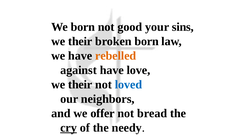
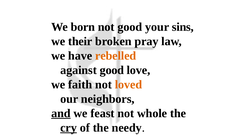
broken born: born -> pray
against have: have -> good
their at (80, 84): their -> faith
loved colour: blue -> orange
and underline: none -> present
offer: offer -> feast
bread: bread -> whole
